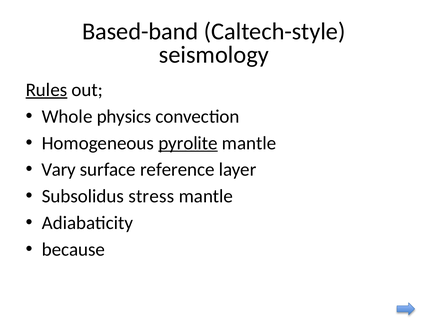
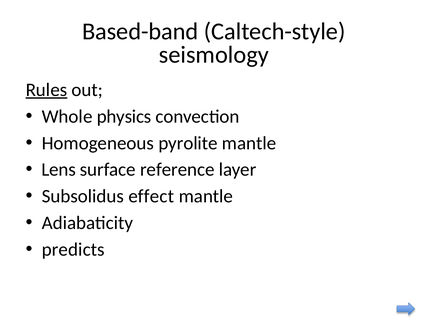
pyrolite underline: present -> none
Vary: Vary -> Lens
stress: stress -> effect
because: because -> predicts
